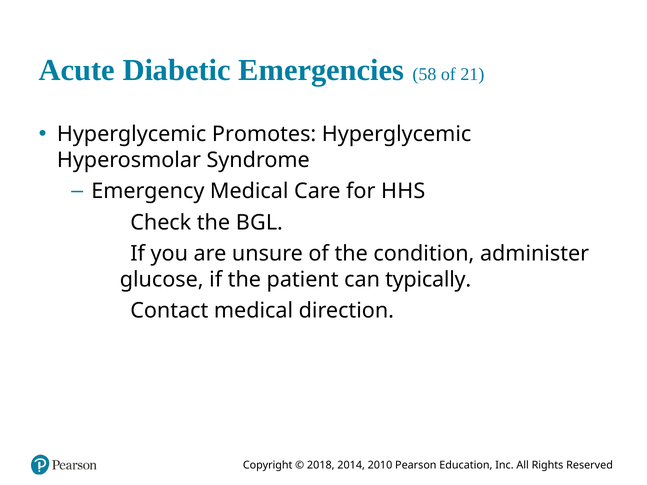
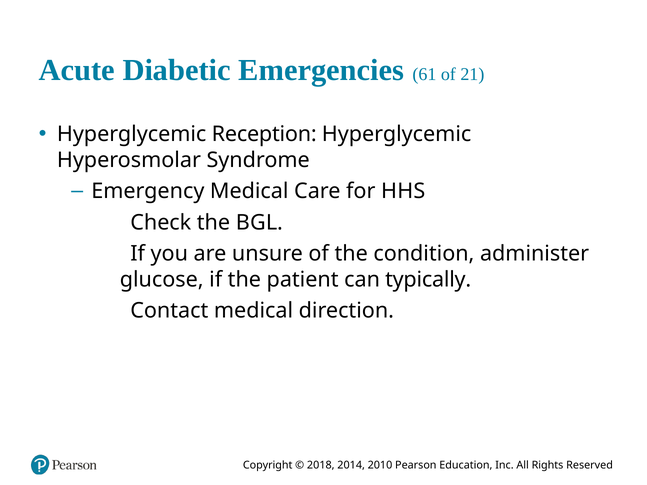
58: 58 -> 61
Promotes: Promotes -> Reception
